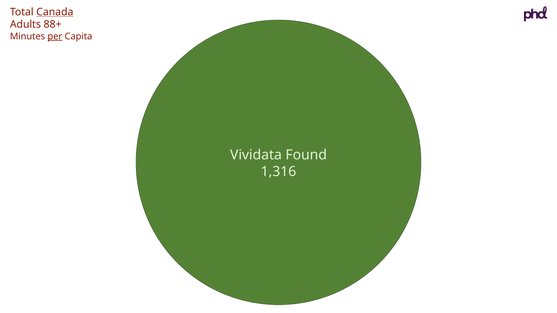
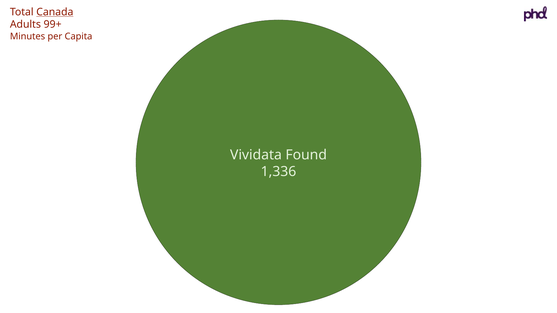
88+: 88+ -> 99+
per underline: present -> none
1,316: 1,316 -> 1,336
